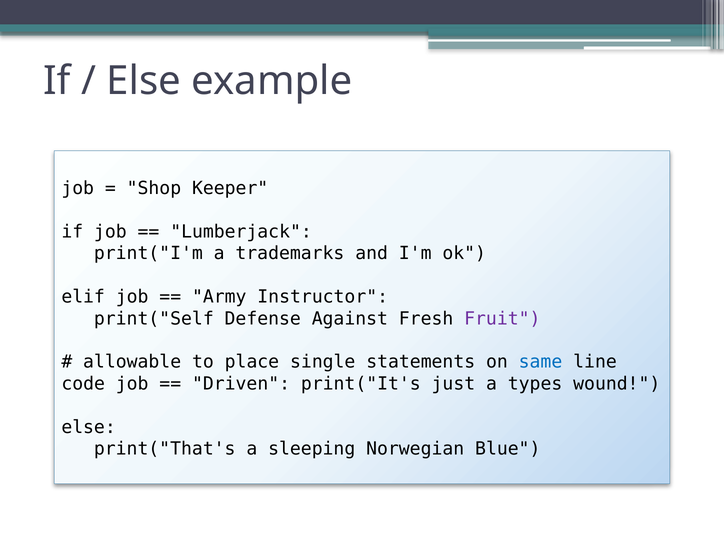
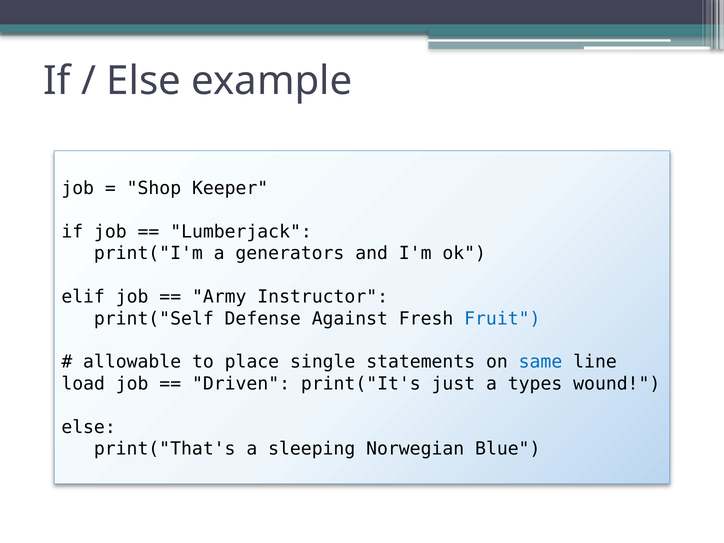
trademarks: trademarks -> generators
Fruit colour: purple -> blue
code: code -> load
